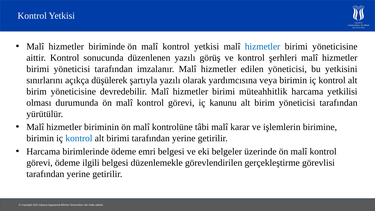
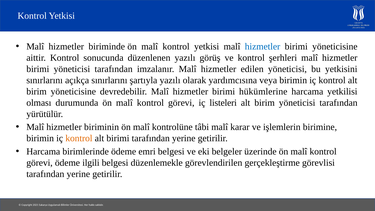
açıkça düşülerek: düşülerek -> sınırlarını
müteahhitlik: müteahhitlik -> hükümlerine
kanunu: kanunu -> listeleri
kontrol at (79, 138) colour: blue -> orange
